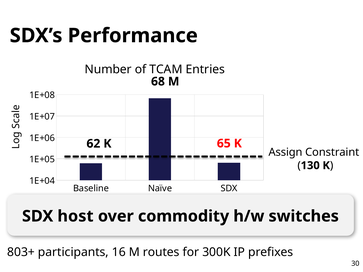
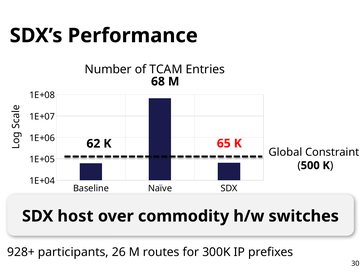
Assign: Assign -> Global
130: 130 -> 500
803+: 803+ -> 928+
16: 16 -> 26
